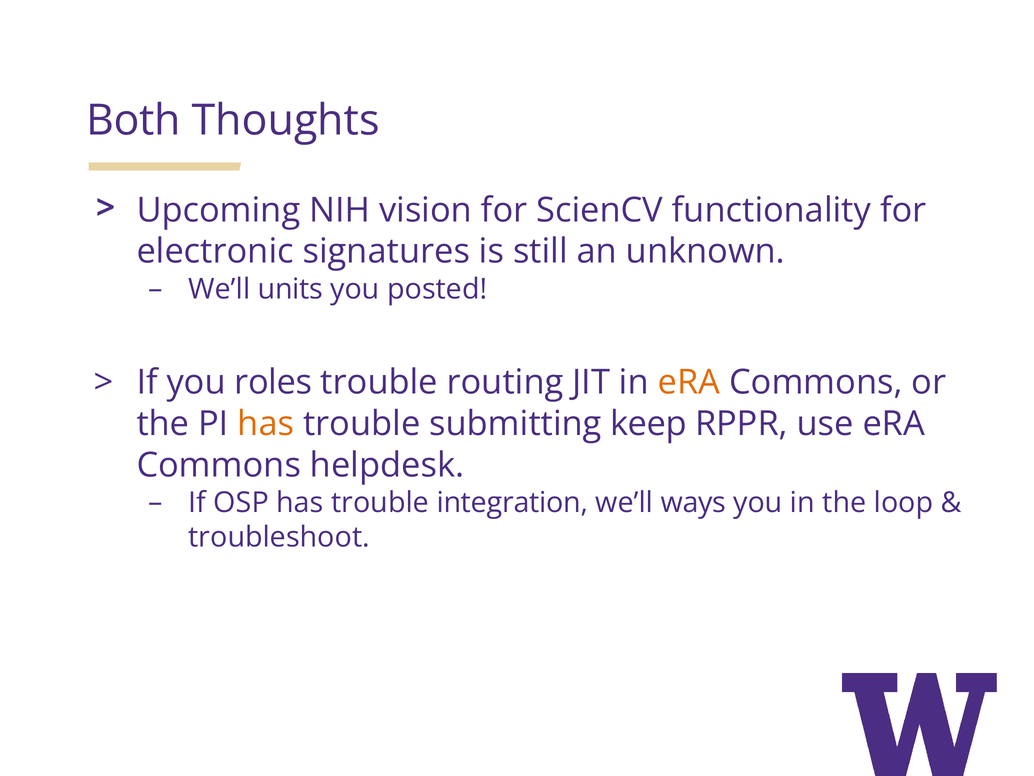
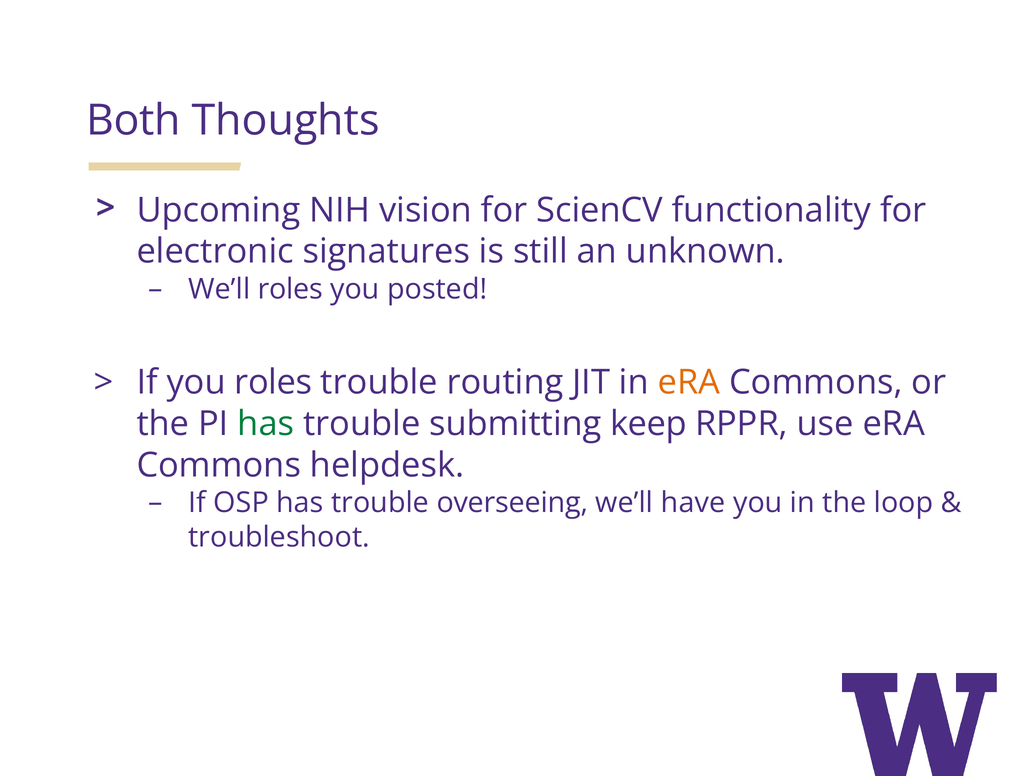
We’ll units: units -> roles
has at (266, 424) colour: orange -> green
integration: integration -> overseeing
ways: ways -> have
